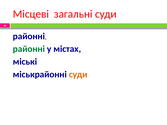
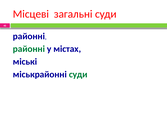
суди at (78, 75) colour: orange -> green
